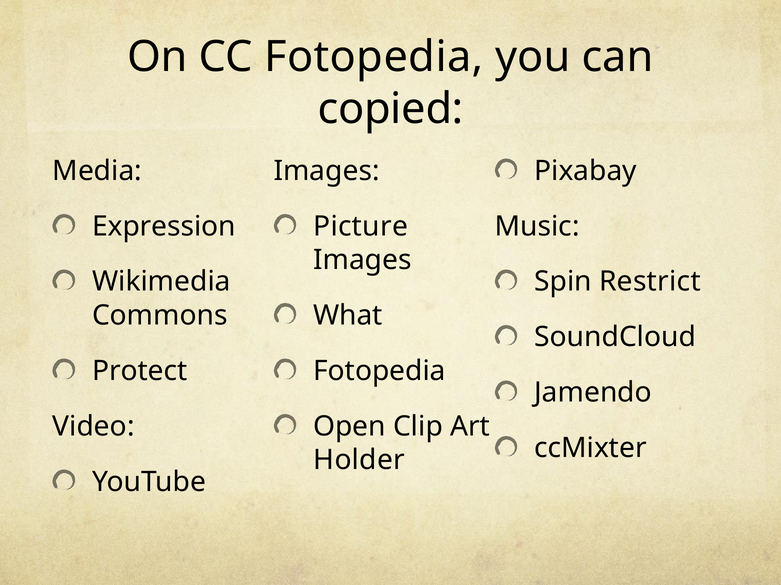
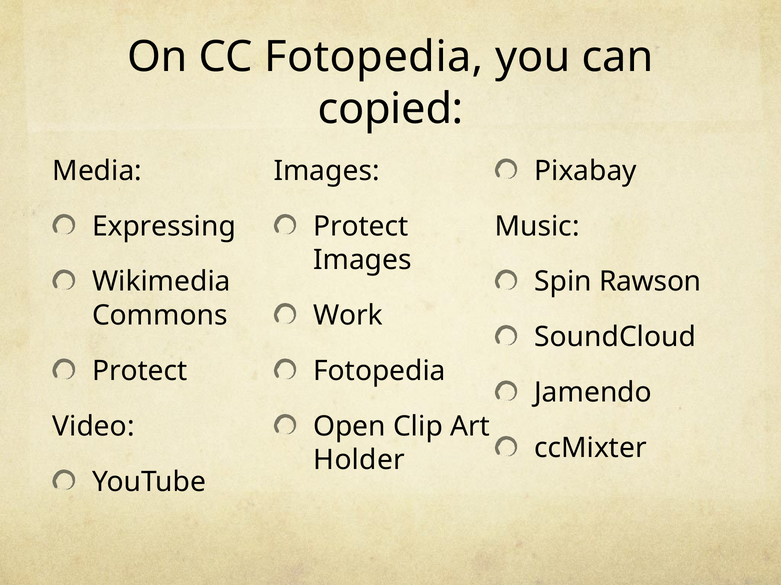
Expression: Expression -> Expressing
Picture at (361, 227): Picture -> Protect
Restrict: Restrict -> Rawson
What: What -> Work
